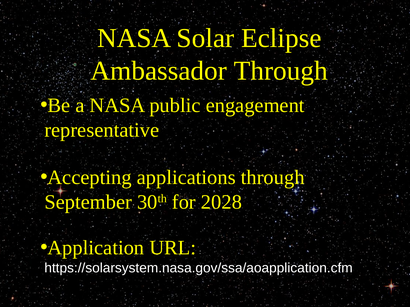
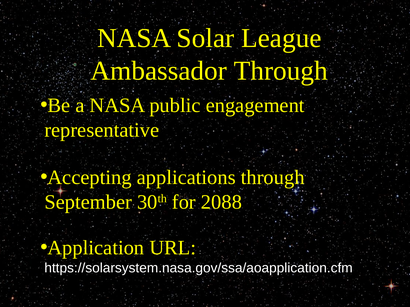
Eclipse: Eclipse -> League
2028: 2028 -> 2088
